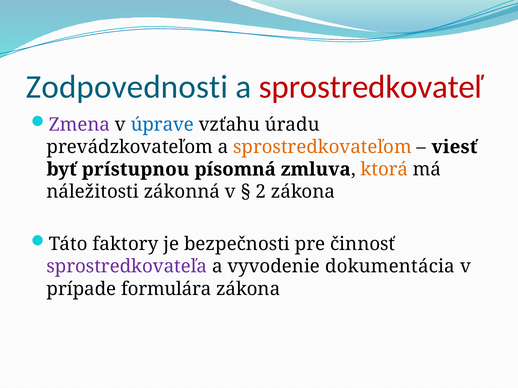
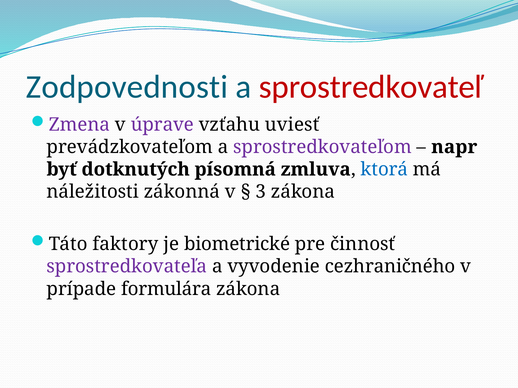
úprave colour: blue -> purple
úradu: úradu -> uviesť
sprostredkovateľom colour: orange -> purple
viesť: viesť -> napr
prístupnou: prístupnou -> dotknutých
ktorá colour: orange -> blue
2: 2 -> 3
bezpečnosti: bezpečnosti -> biometrické
dokumentácia: dokumentácia -> cezhraničného
